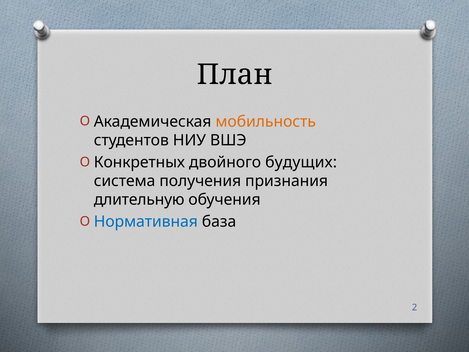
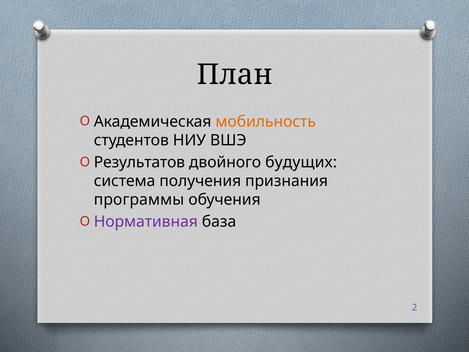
Конкретных: Конкретных -> Результатов
длительную: длительную -> программы
Нормативная colour: blue -> purple
